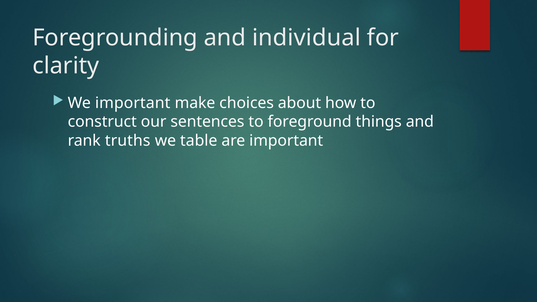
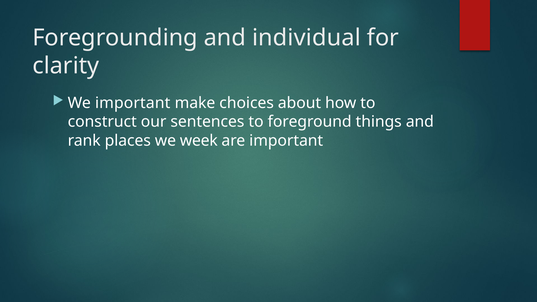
truths: truths -> places
table: table -> week
